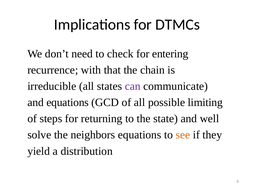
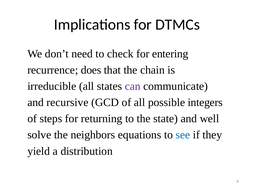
with: with -> does
and equations: equations -> recursive
limiting: limiting -> integers
see colour: orange -> blue
